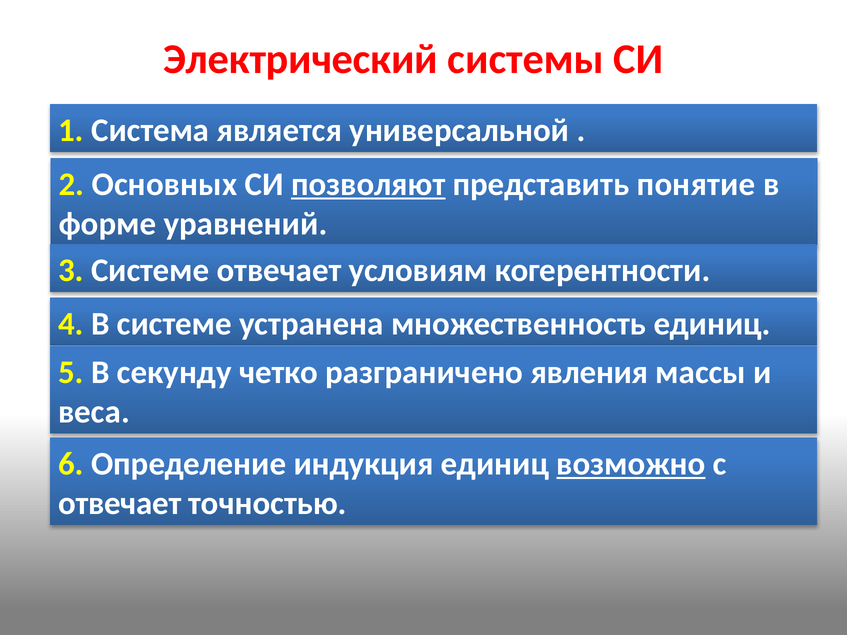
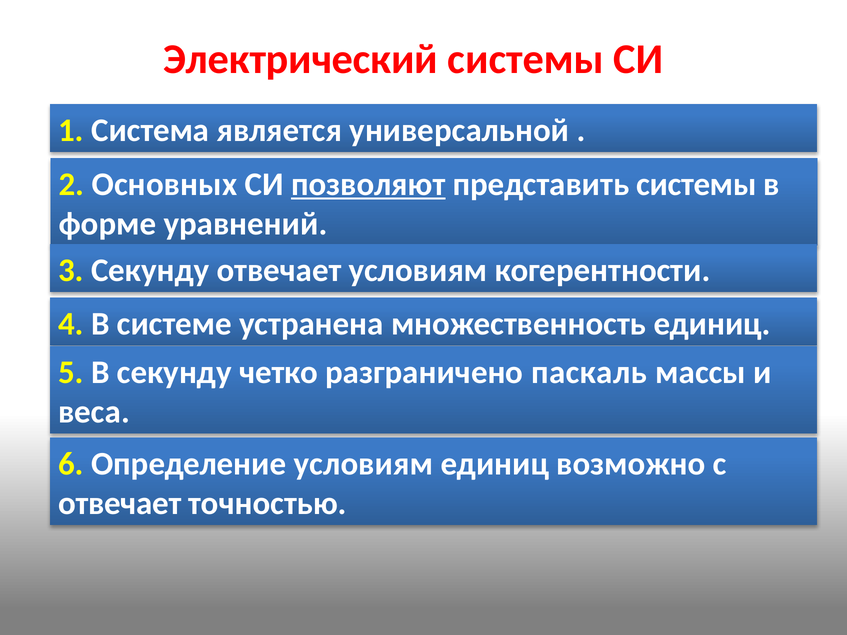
представить понятие: понятие -> системы
3 Системе: Системе -> Секунду
явления: явления -> паскаль
Определение индукция: индукция -> условиям
возможно underline: present -> none
